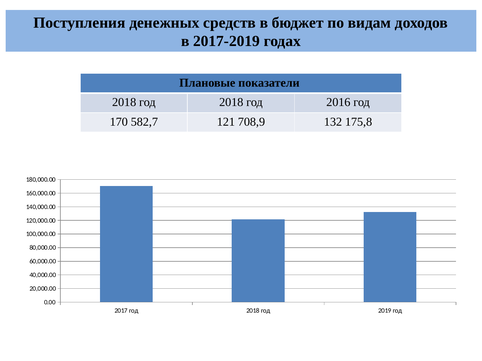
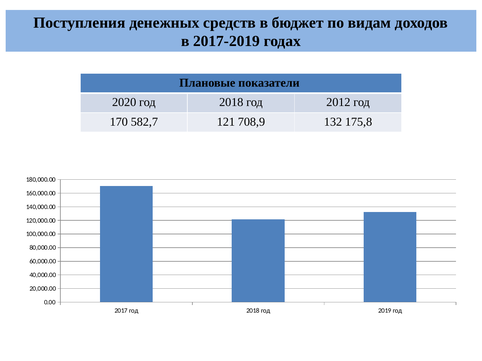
2018 at (124, 102): 2018 -> 2020
2016: 2016 -> 2012
